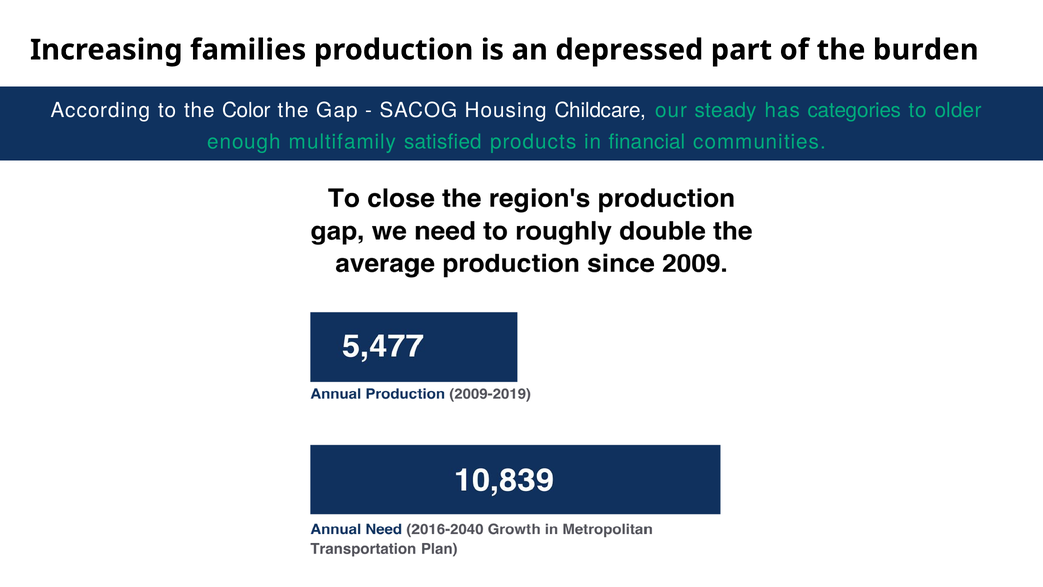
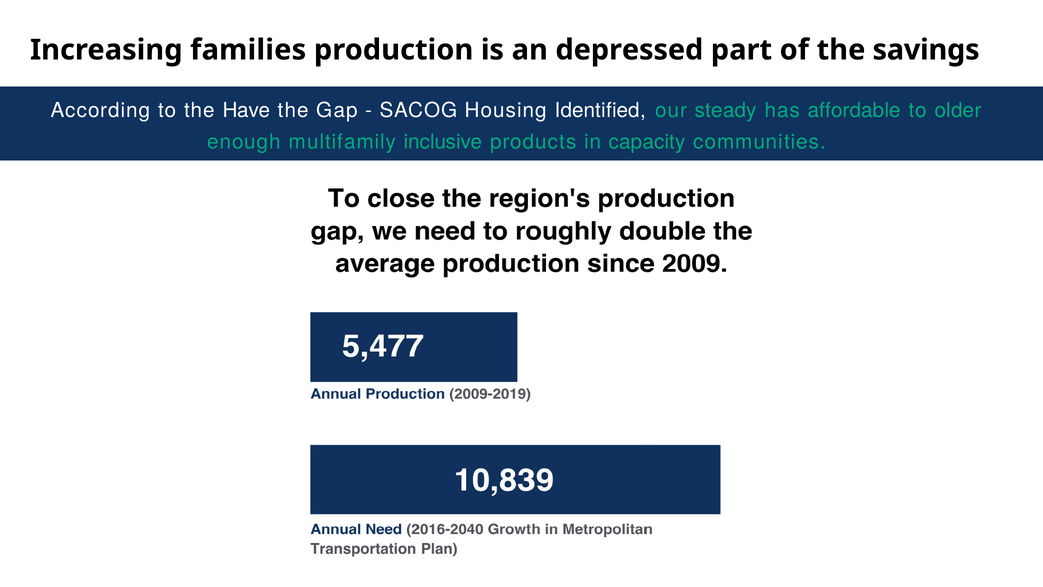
burden: burden -> savings
Color: Color -> Have
Childcare: Childcare -> Identified
categories: categories -> affordable
satisfied: satisfied -> inclusive
financial: financial -> capacity
